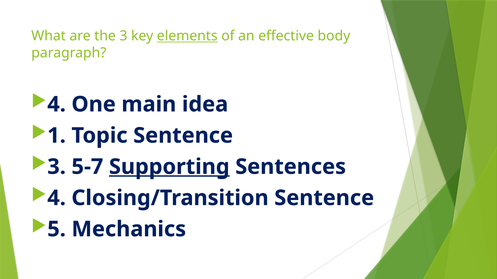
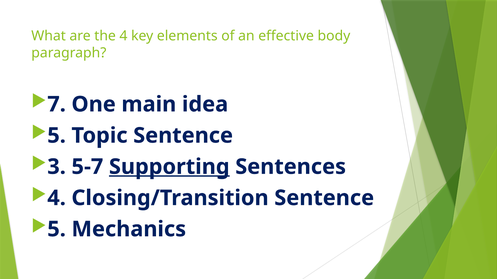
the 3: 3 -> 4
elements underline: present -> none
4 at (57, 105): 4 -> 7
1 at (57, 136): 1 -> 5
